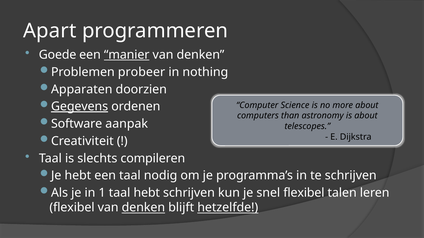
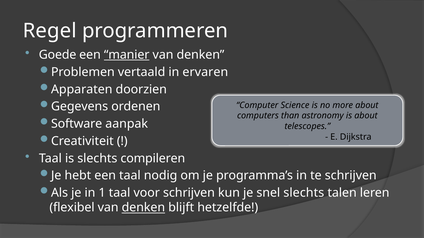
Apart: Apart -> Regel
probeer: probeer -> vertaald
nothing: nothing -> ervaren
Gegevens underline: present -> none
taal hebt: hebt -> voor
snel flexibel: flexibel -> slechts
hetzelfde underline: present -> none
